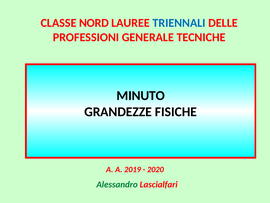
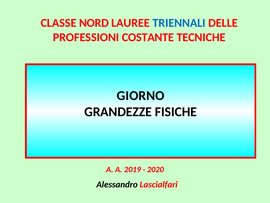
GENERALE: GENERALE -> COSTANTE
MINUTO: MINUTO -> GIORNO
Alessandro colour: green -> black
